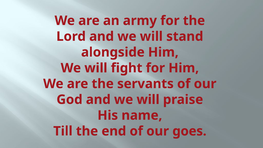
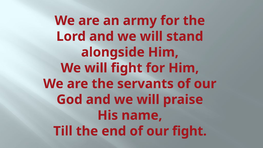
our goes: goes -> fight
